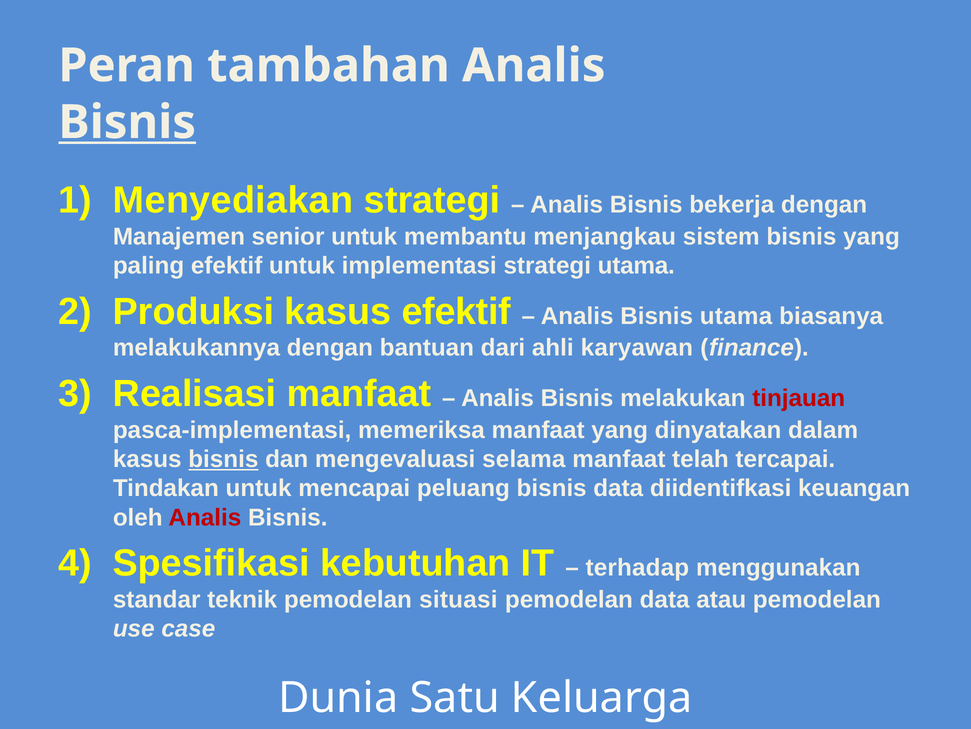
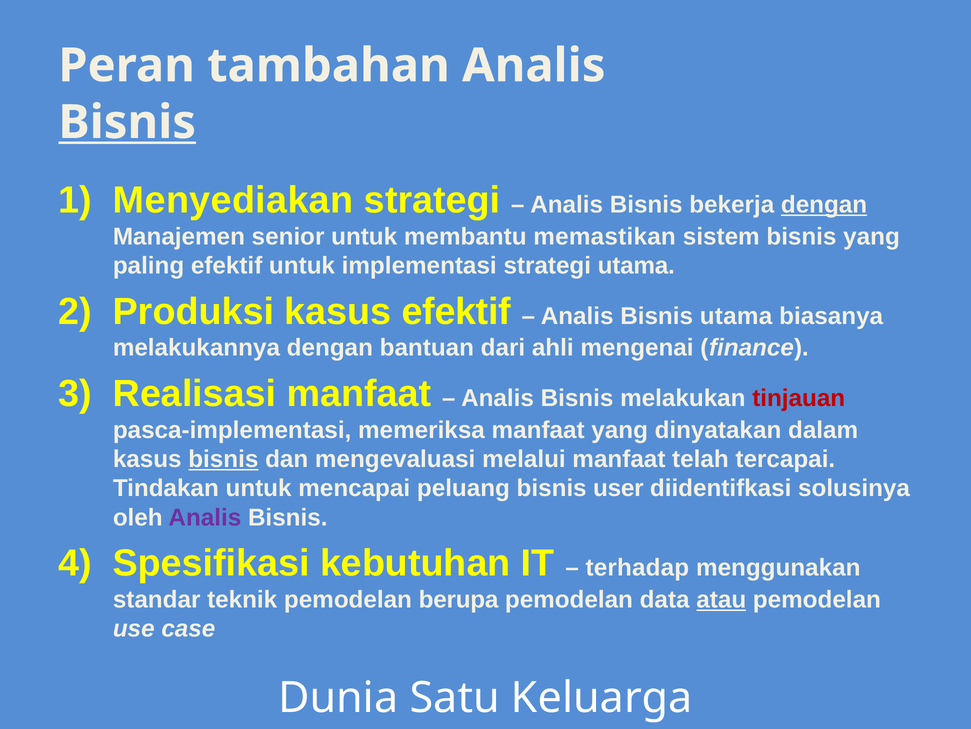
dengan at (824, 205) underline: none -> present
menjangkau: menjangkau -> memastikan
karyawan: karyawan -> mengenai
selama: selama -> melalui
bisnis data: data -> user
keuangan: keuangan -> solusinya
Analis at (205, 517) colour: red -> purple
situasi: situasi -> berupa
atau underline: none -> present
